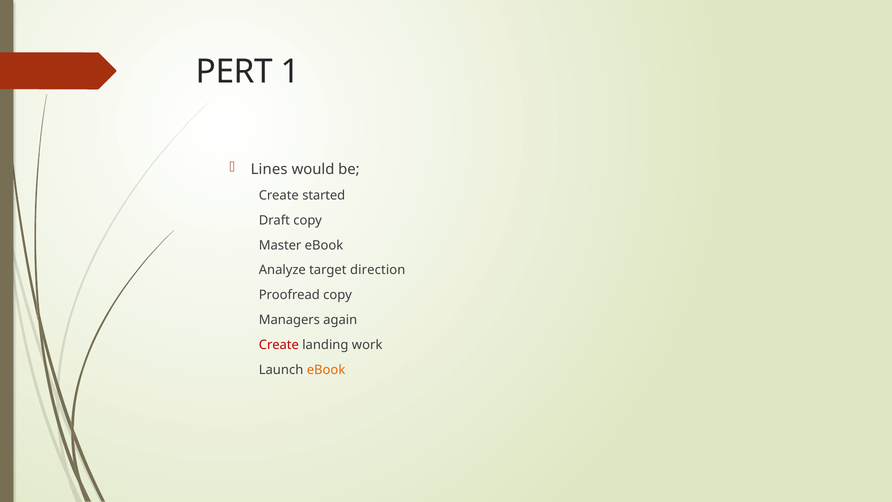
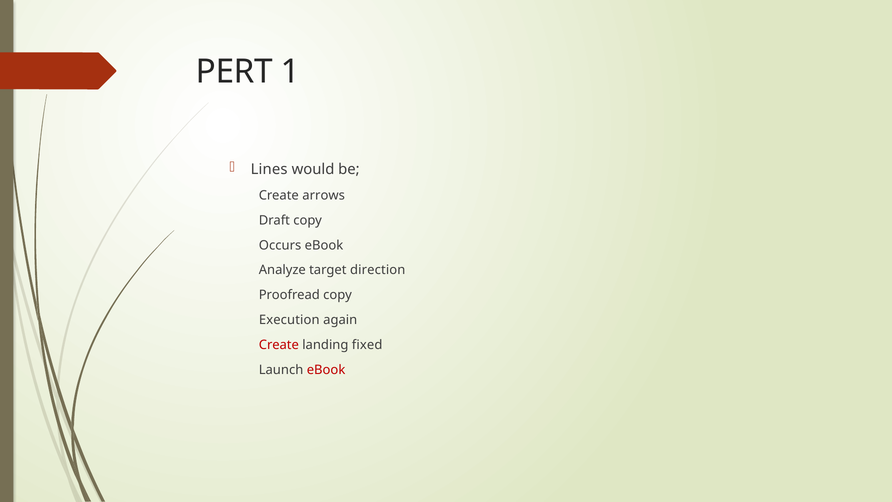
started: started -> arrows
Master: Master -> Occurs
Managers: Managers -> Execution
work: work -> fixed
eBook at (326, 370) colour: orange -> red
